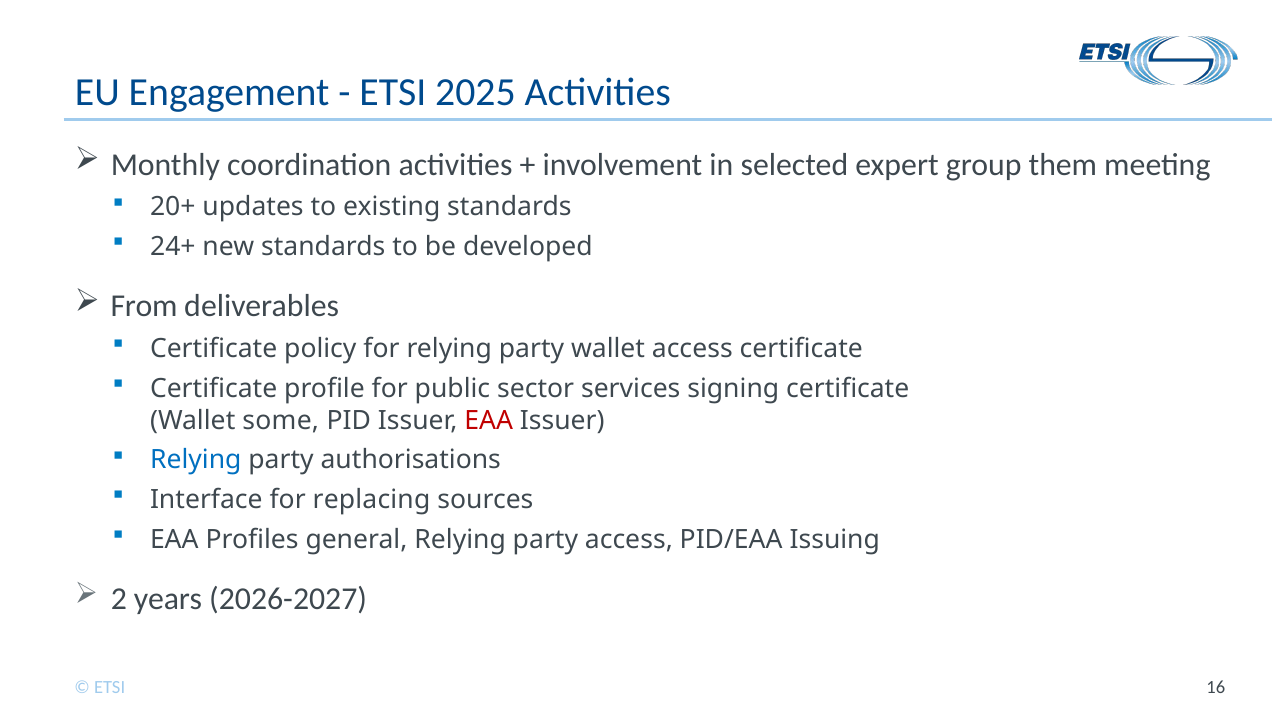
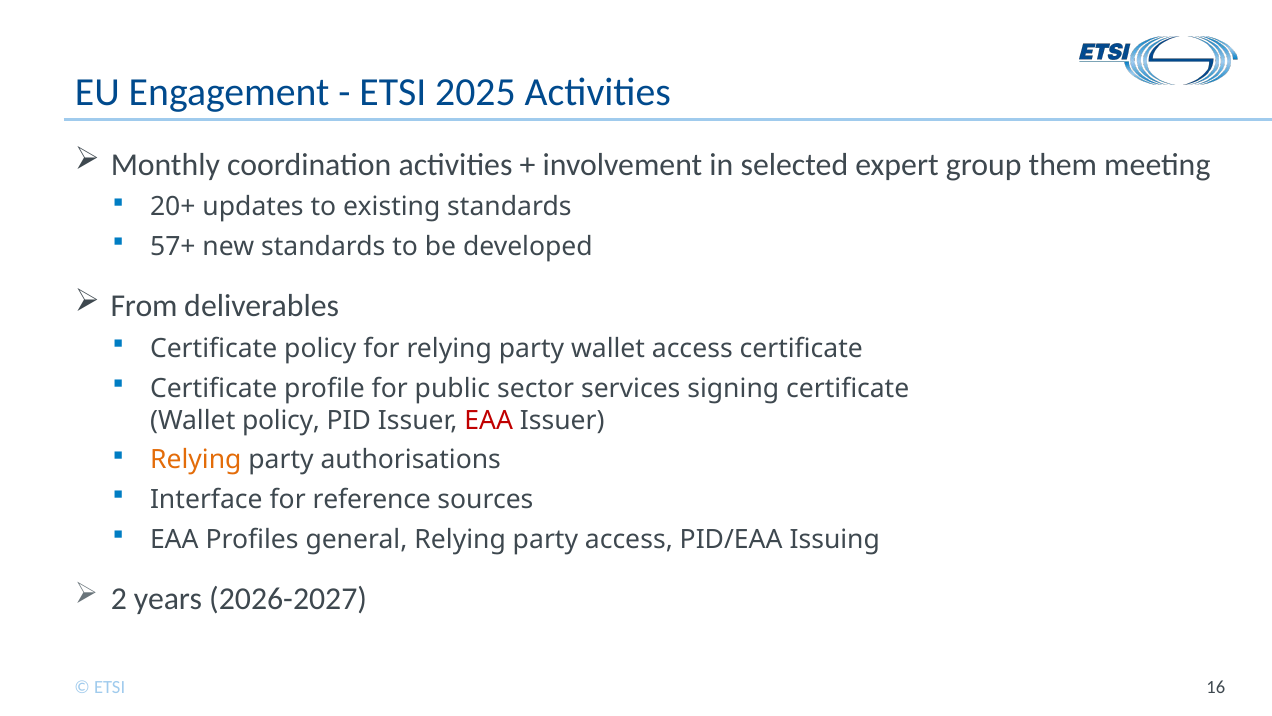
24+: 24+ -> 57+
Wallet some: some -> policy
Relying at (196, 460) colour: blue -> orange
replacing: replacing -> reference
